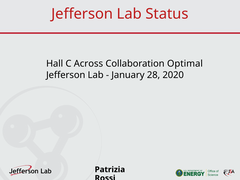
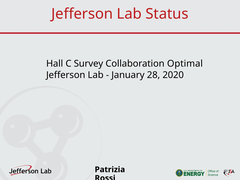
Across: Across -> Survey
